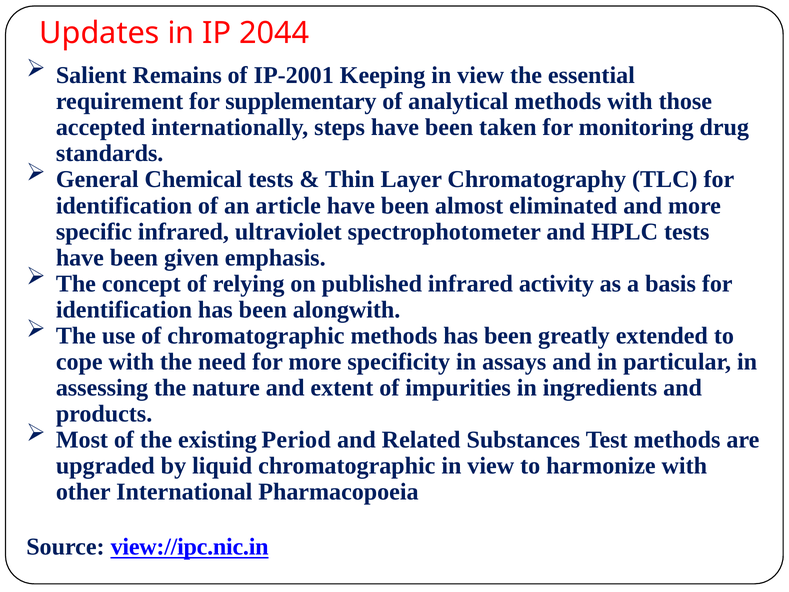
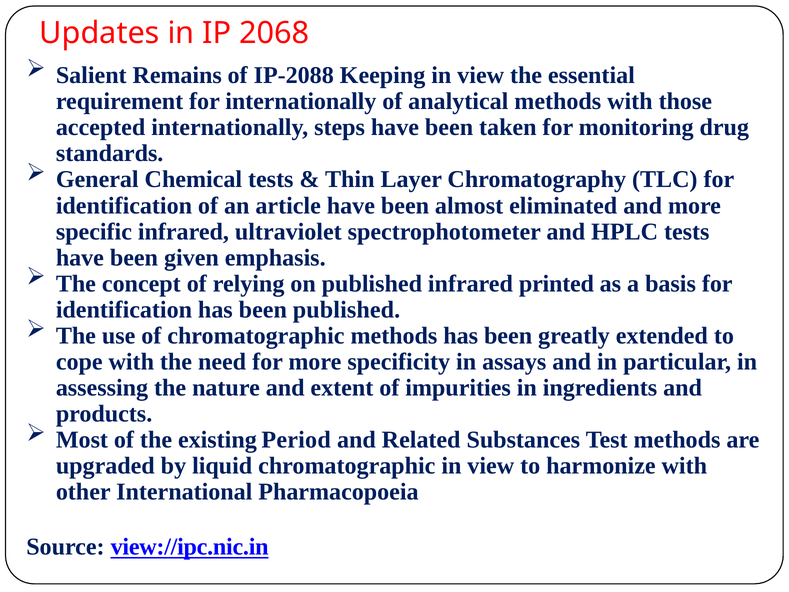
2044: 2044 -> 2068
IP-2001: IP-2001 -> IP-2088
for supplementary: supplementary -> internationally
activity: activity -> printed
been alongwith: alongwith -> published
